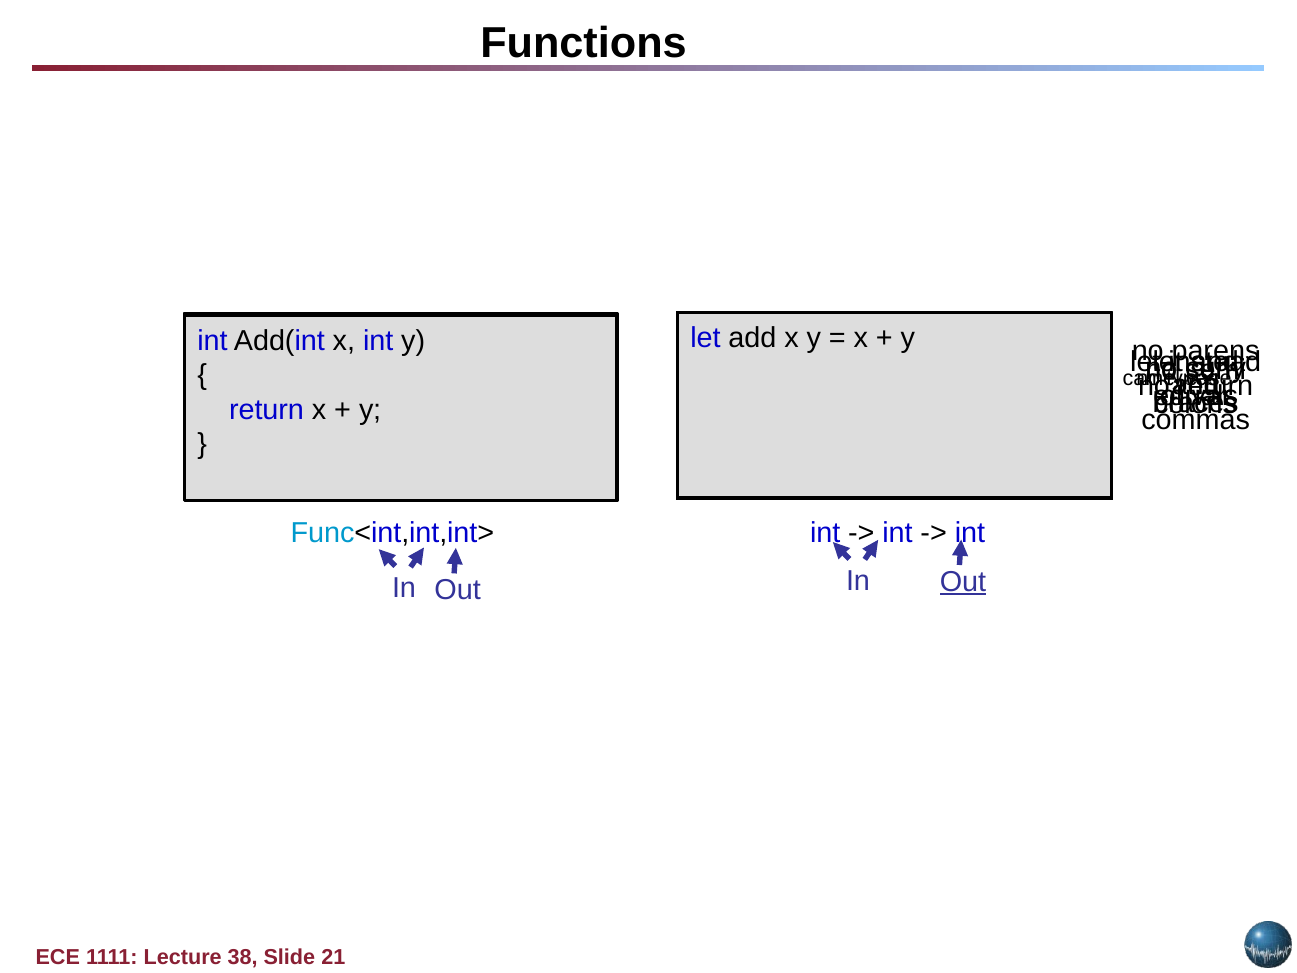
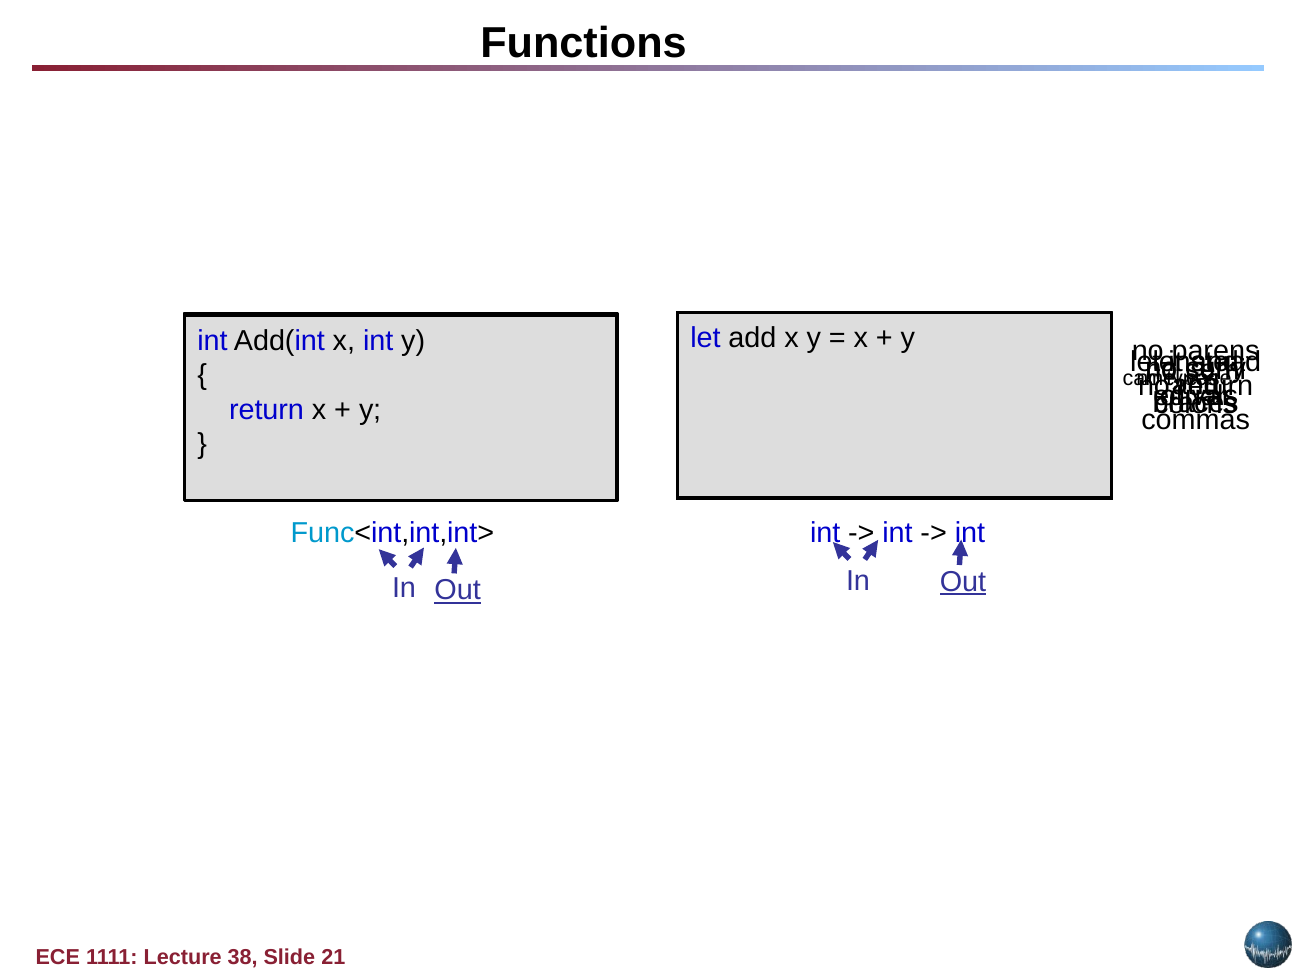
Out at (458, 590) underline: none -> present
